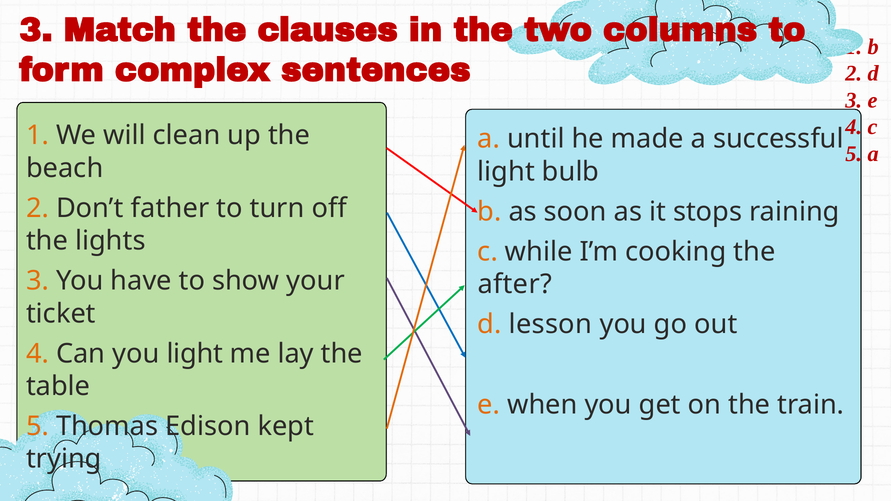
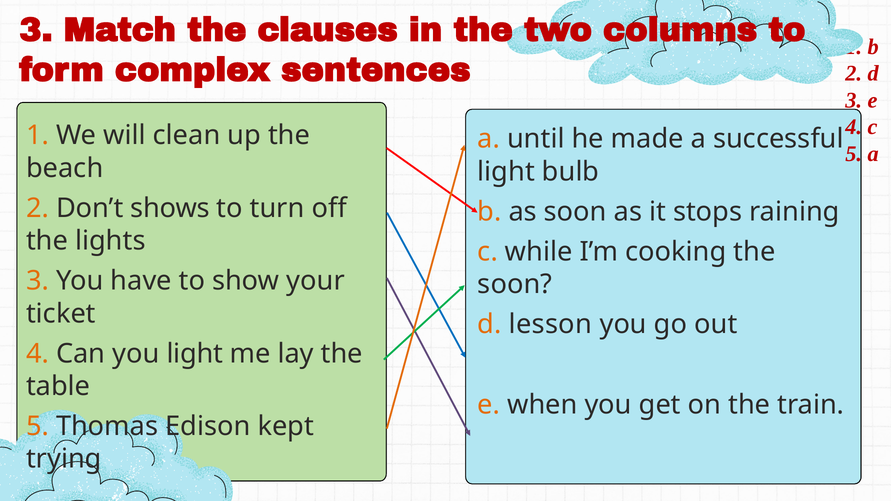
father: father -> shows
after at (515, 285): after -> soon
